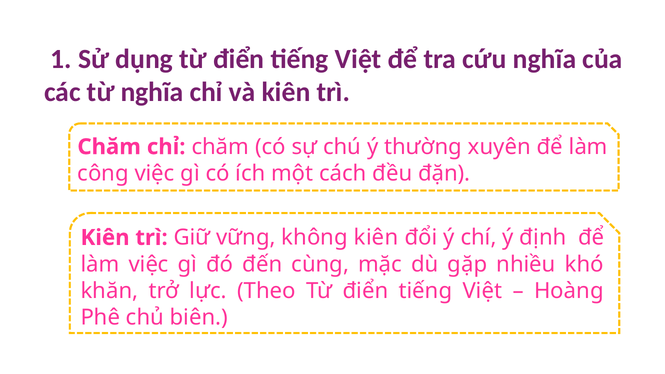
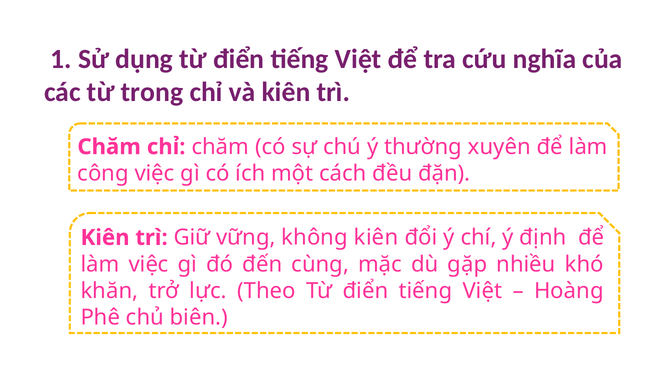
từ nghĩa: nghĩa -> trong
